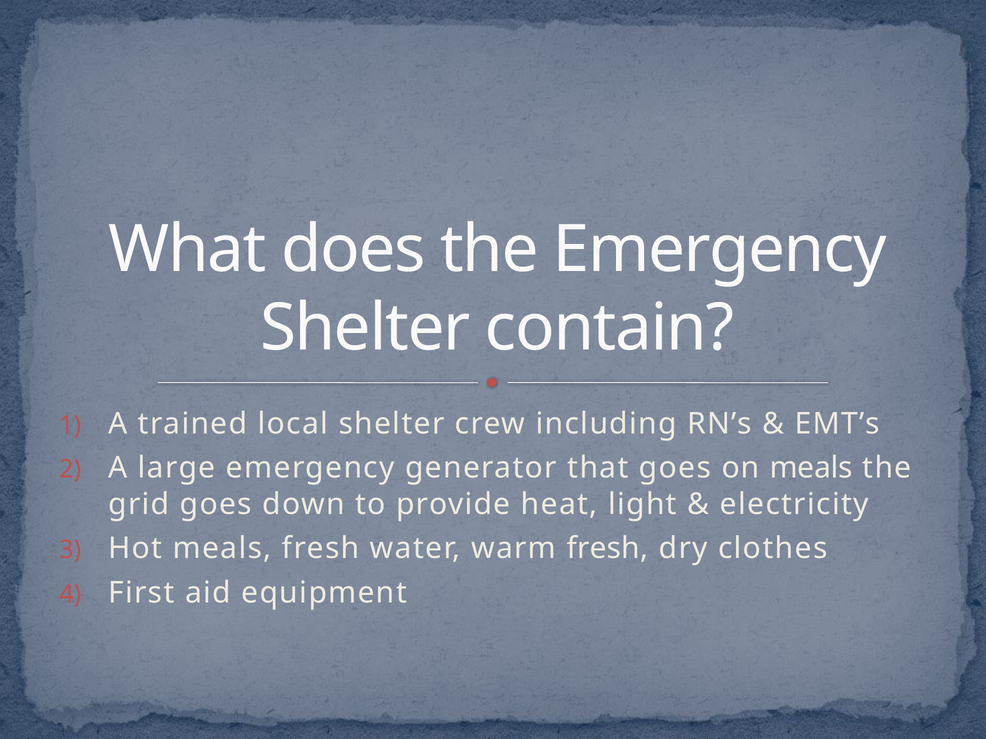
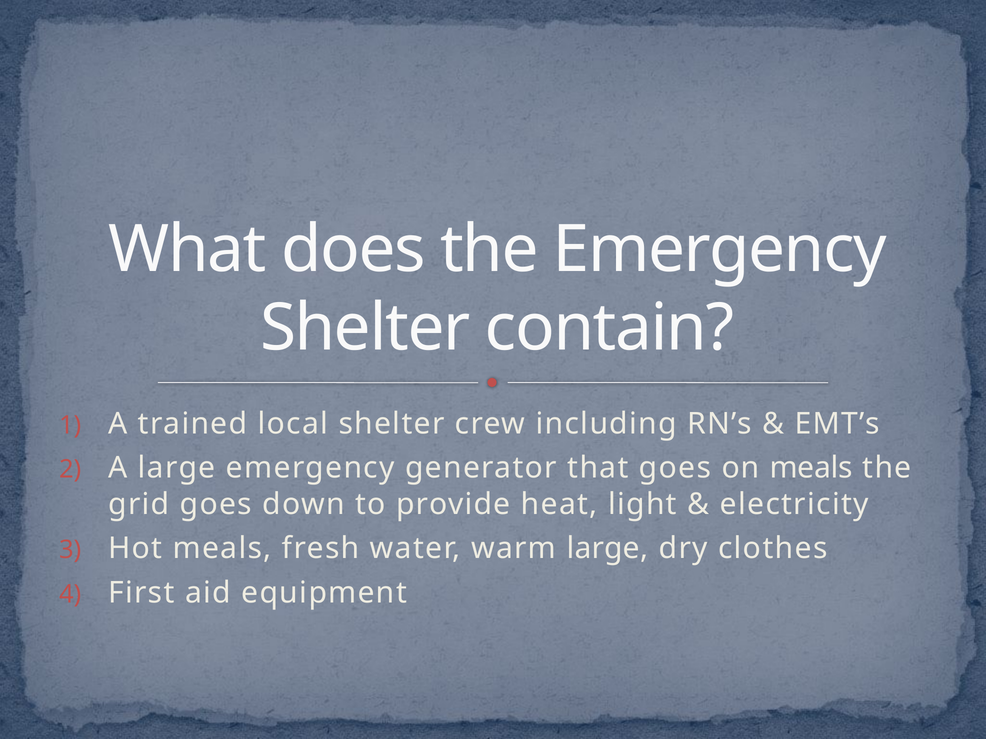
warm fresh: fresh -> large
